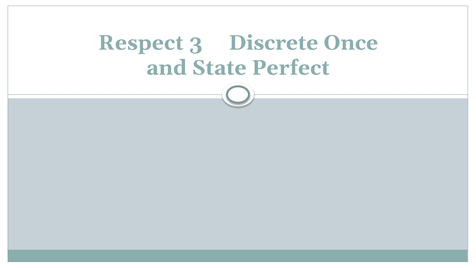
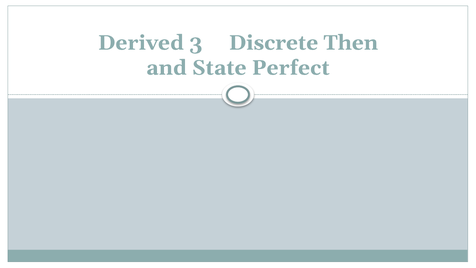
Respect: Respect -> Derived
Once: Once -> Then
